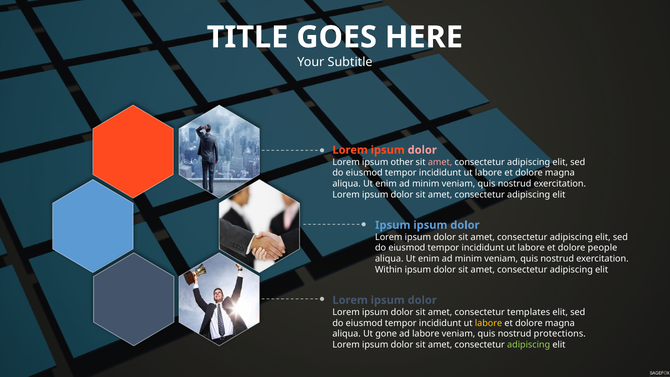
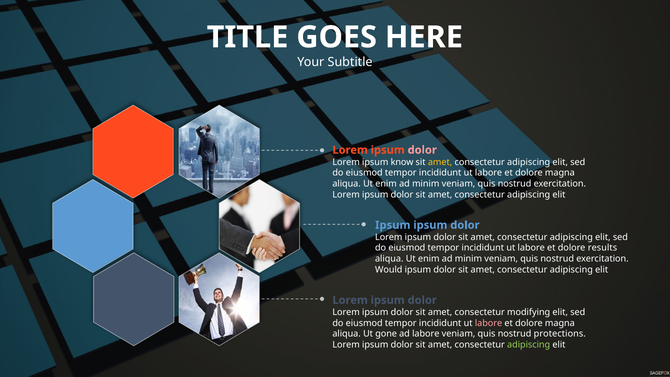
other: other -> know
amet at (440, 162) colour: pink -> yellow
people: people -> results
Within: Within -> Would
templates: templates -> modifying
labore at (489, 323) colour: yellow -> pink
